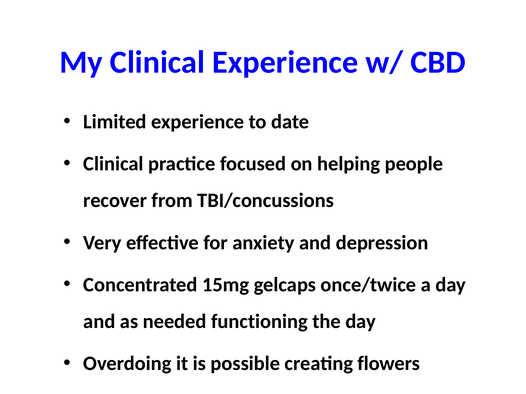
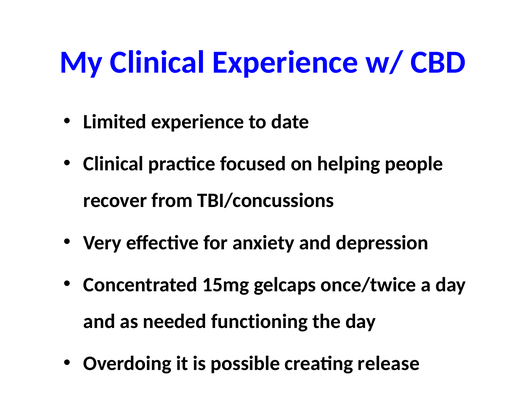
flowers: flowers -> release
